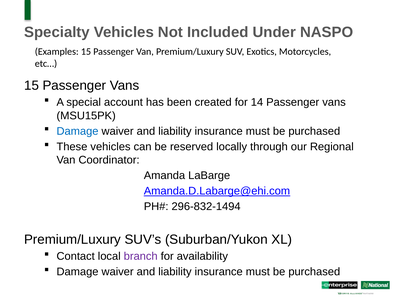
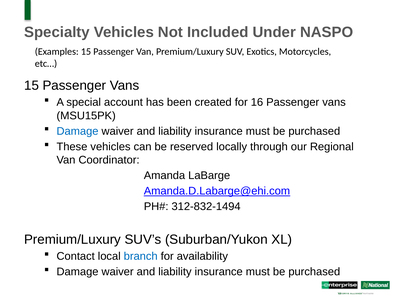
14: 14 -> 16
296-832-1494: 296-832-1494 -> 312-832-1494
branch colour: purple -> blue
